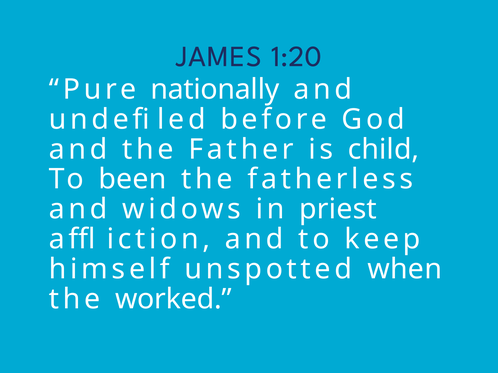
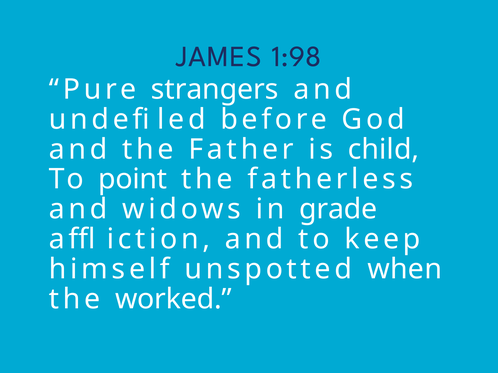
1:20: 1:20 -> 1:98
nationally: nationally -> strangers
been: been -> point
priest: priest -> grade
